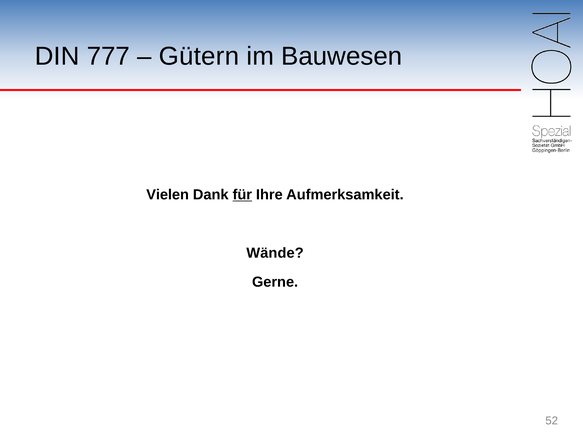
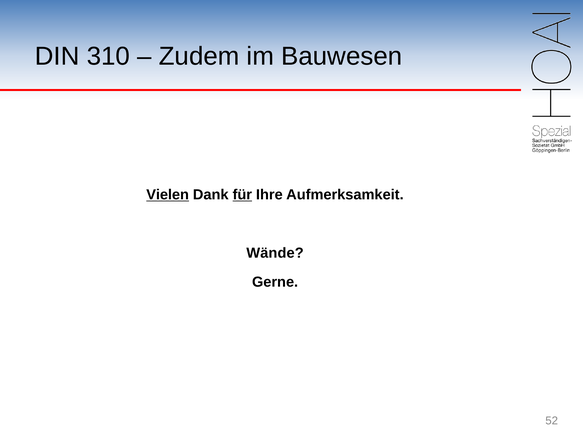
777: 777 -> 310
Gütern: Gütern -> Zudem
Vielen underline: none -> present
